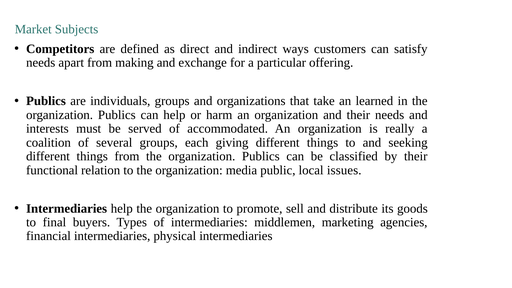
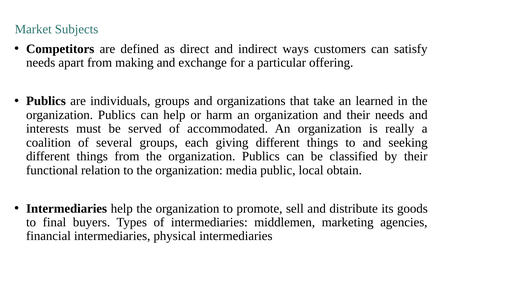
issues: issues -> obtain
